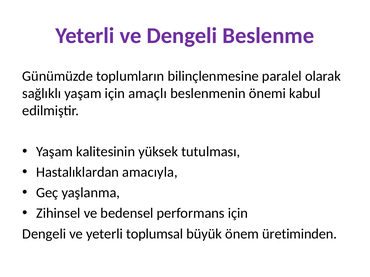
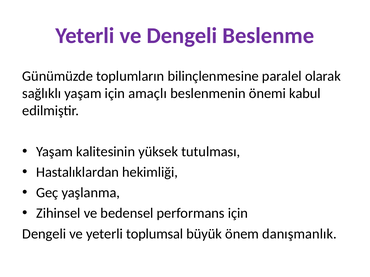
amacıyla: amacıyla -> hekimliği
üretiminden: üretiminden -> danışmanlık
